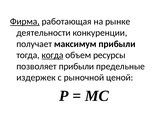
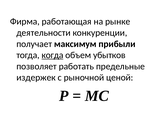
Фирма underline: present -> none
ресурсы: ресурсы -> убытков
позволяет прибыли: прибыли -> работать
